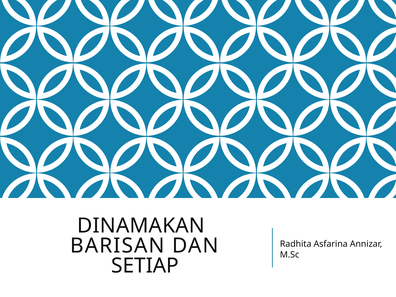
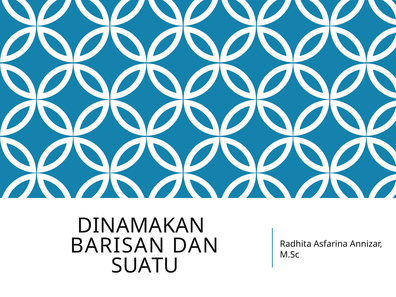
SETIAP: SETIAP -> SUATU
